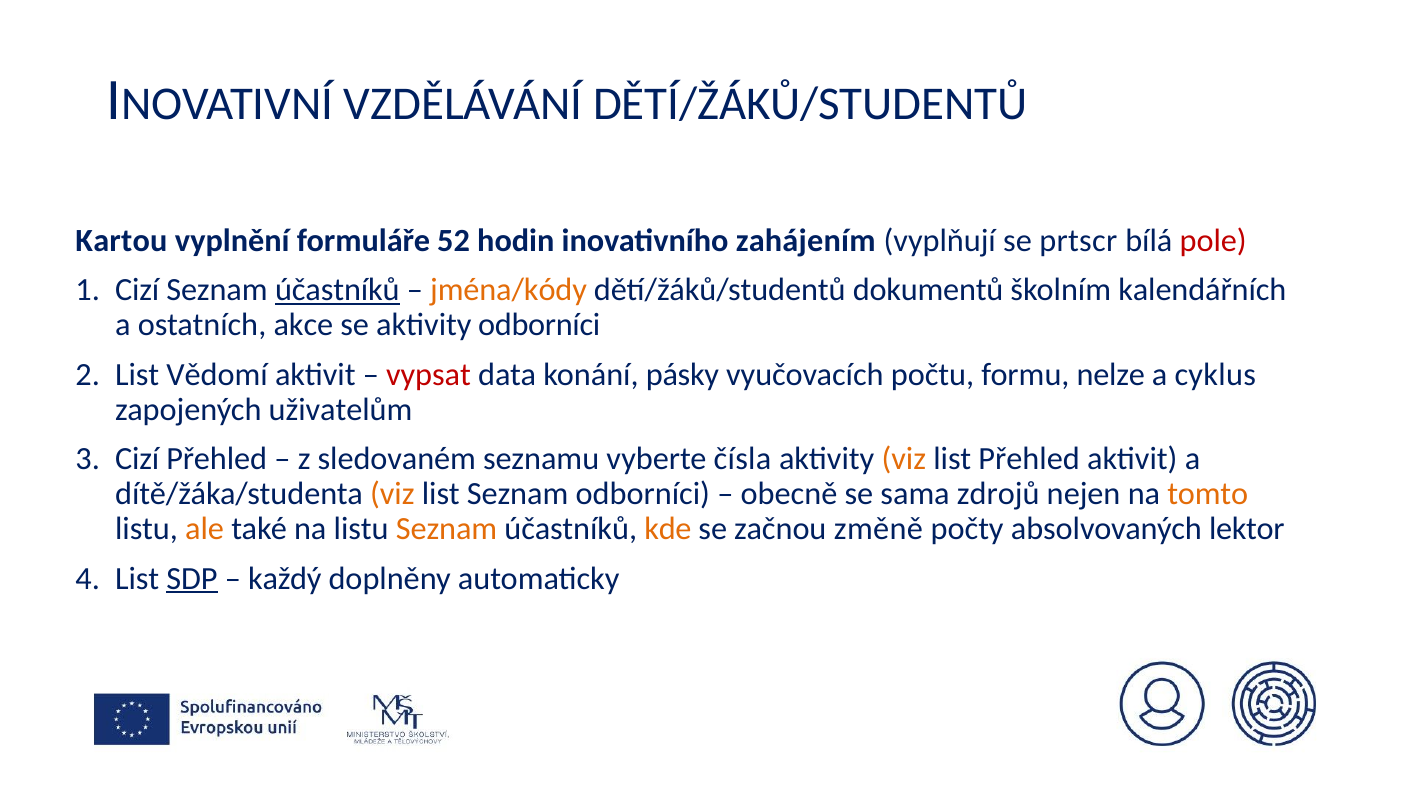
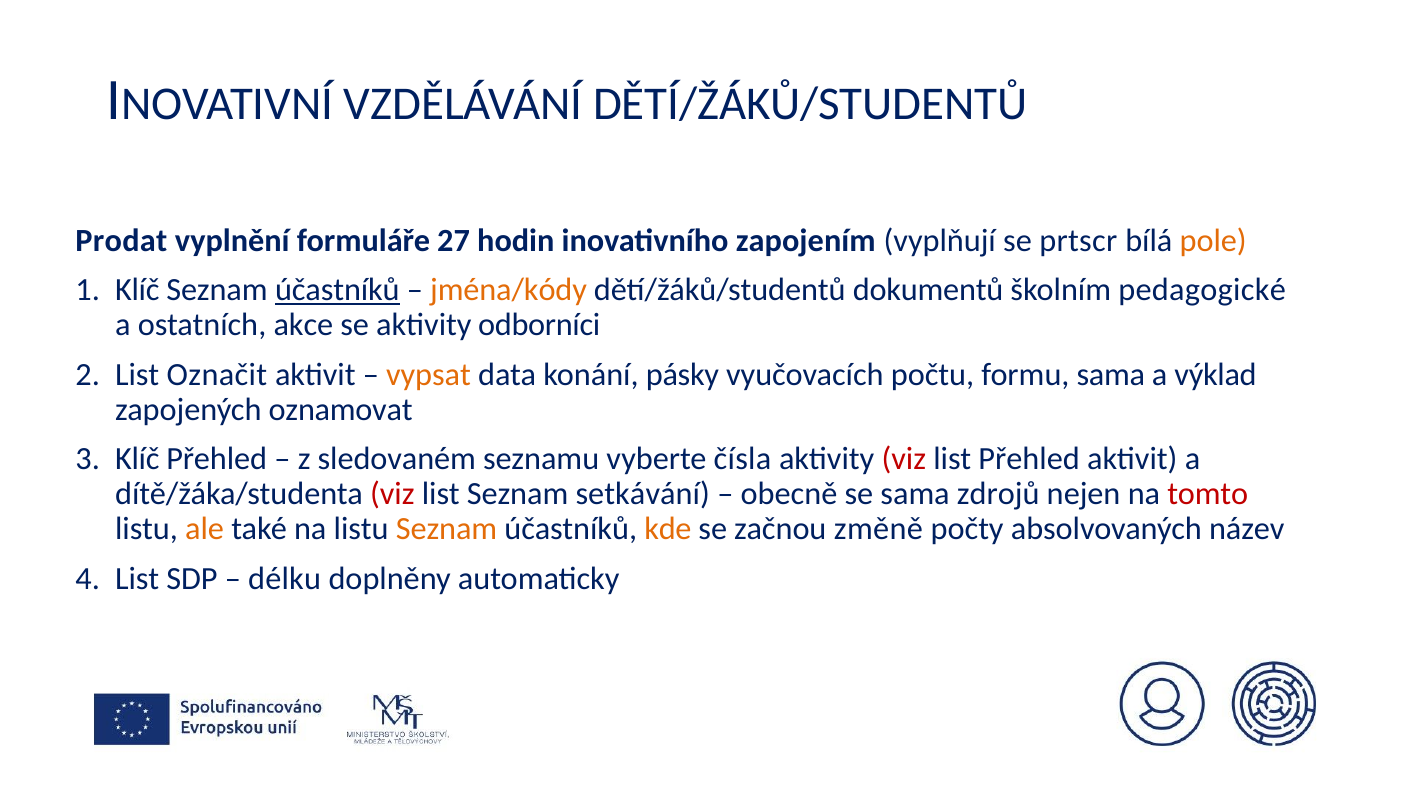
Kartou: Kartou -> Prodat
52: 52 -> 27
zahájením: zahájením -> zapojením
pole colour: red -> orange
Cizí at (137, 290): Cizí -> Klíč
kalendářních: kalendářních -> pedagogické
Vědomí: Vědomí -> Označit
vypsat colour: red -> orange
formu nelze: nelze -> sama
cyklus: cyklus -> výklad
uživatelům: uživatelům -> oznamovat
Cizí at (137, 459): Cizí -> Klíč
viz at (904, 459) colour: orange -> red
viz at (392, 494) colour: orange -> red
Seznam odborníci: odborníci -> setkávání
tomto colour: orange -> red
lektor: lektor -> název
SDP underline: present -> none
každý: každý -> délku
